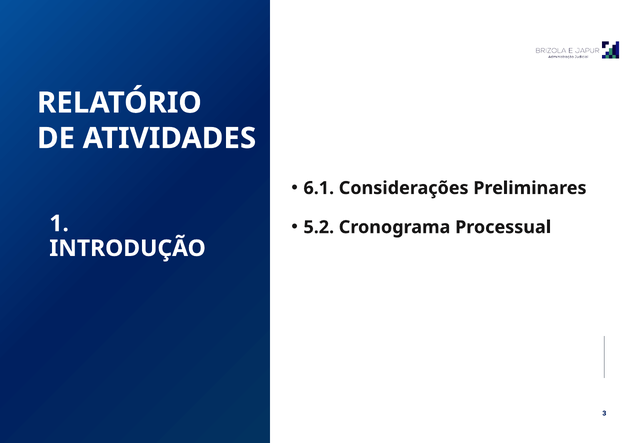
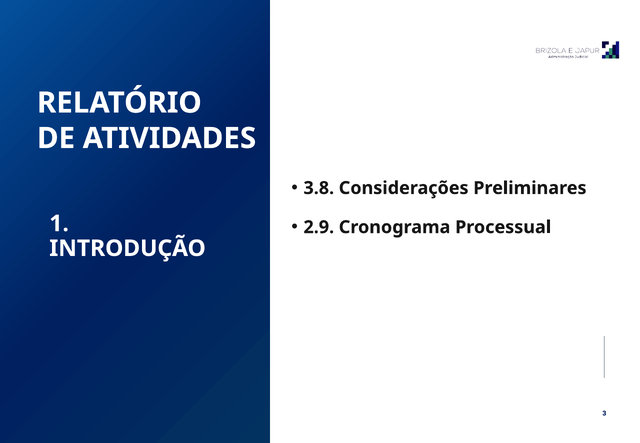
6.1: 6.1 -> 3.8
5.2: 5.2 -> 2.9
